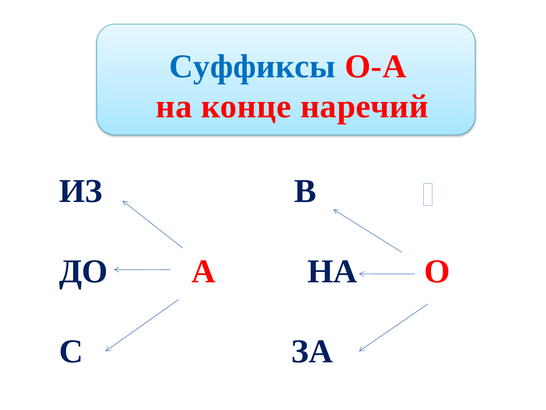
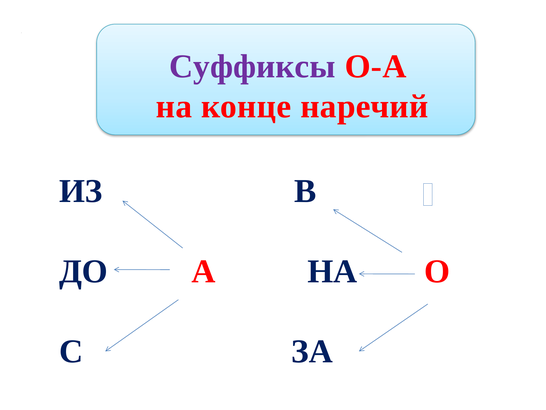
Суффиксы colour: blue -> purple
